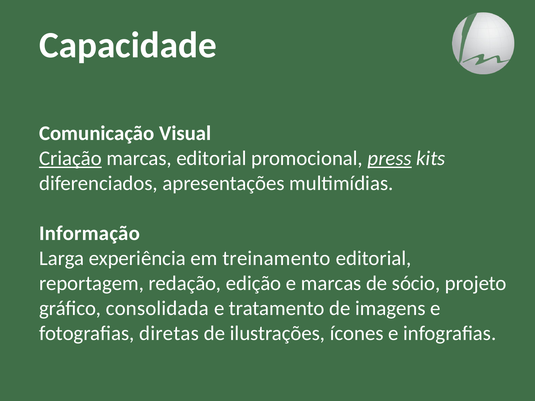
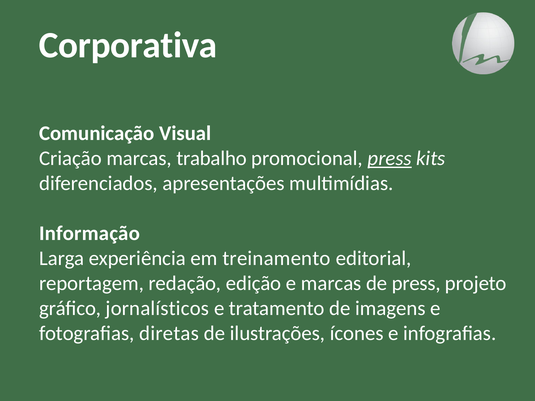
Capacidade: Capacidade -> Corporativa
Criação underline: present -> none
marcas editorial: editorial -> trabalho
de sócio: sócio -> press
consolidada: consolidada -> jornalísticos
